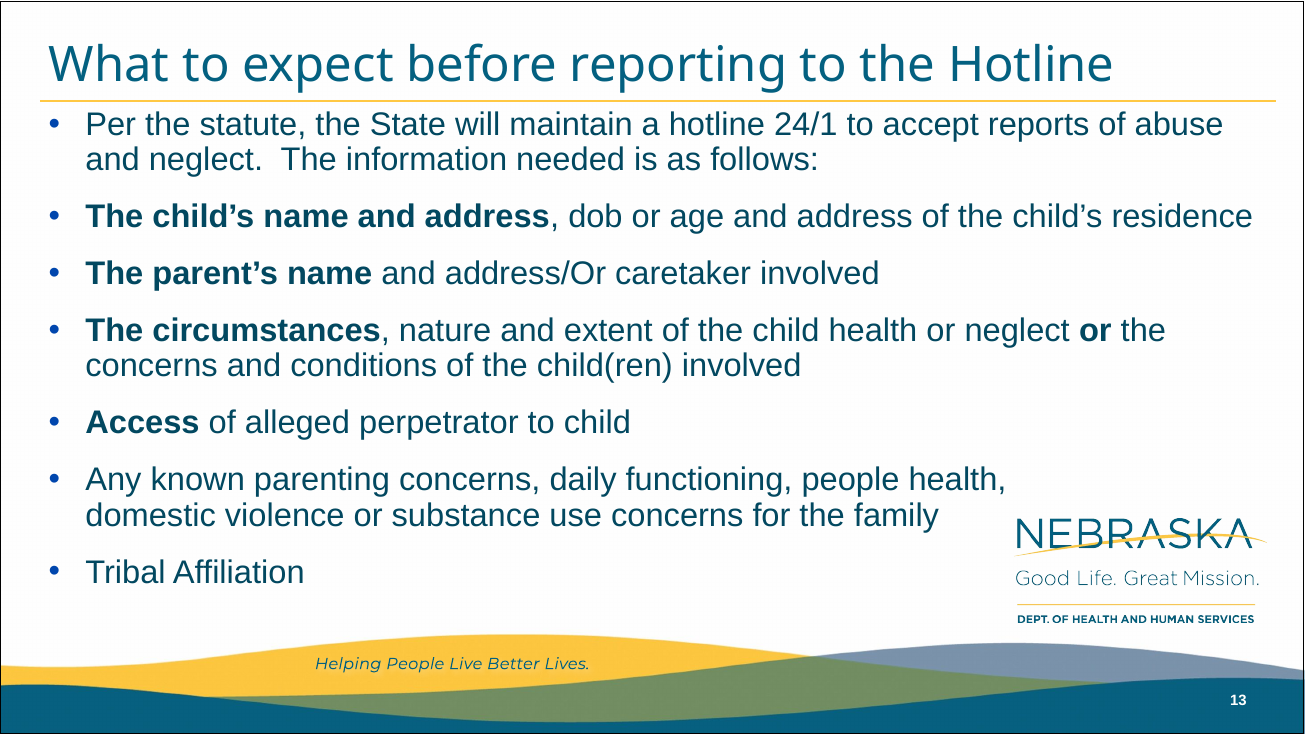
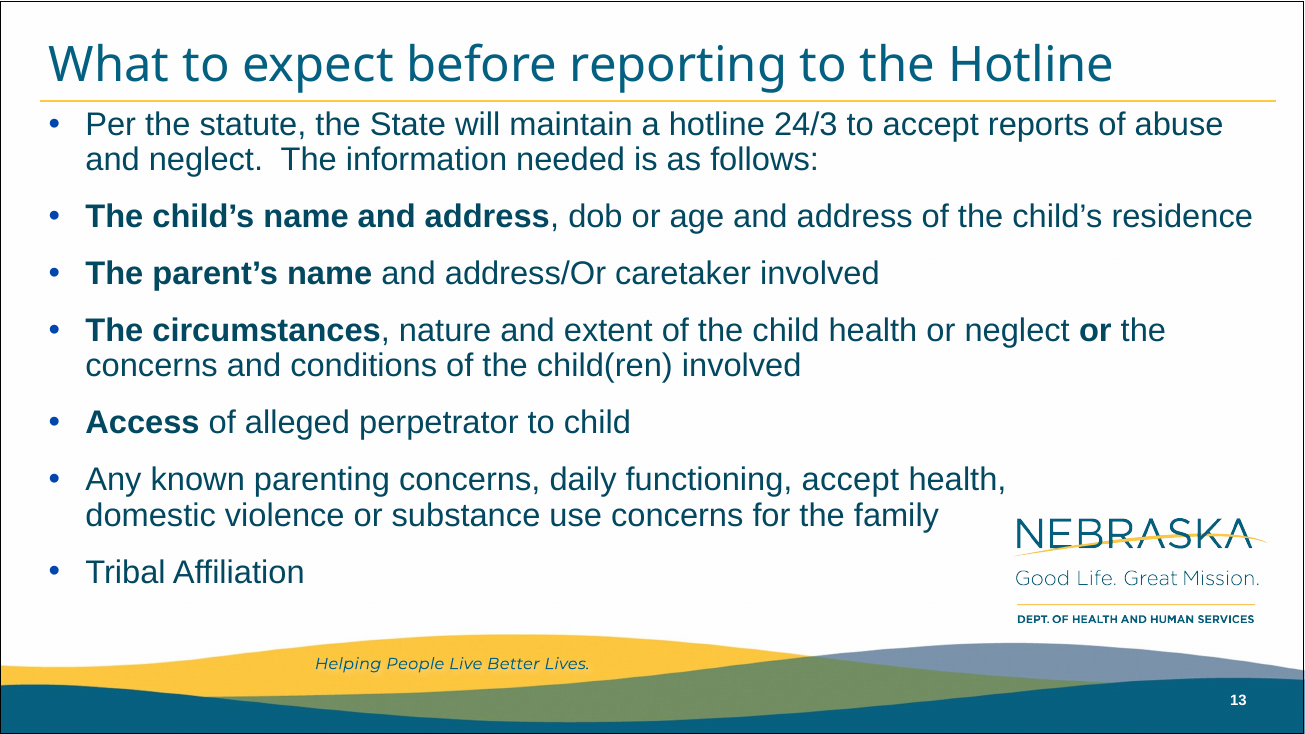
24/1: 24/1 -> 24/3
functioning people: people -> accept
